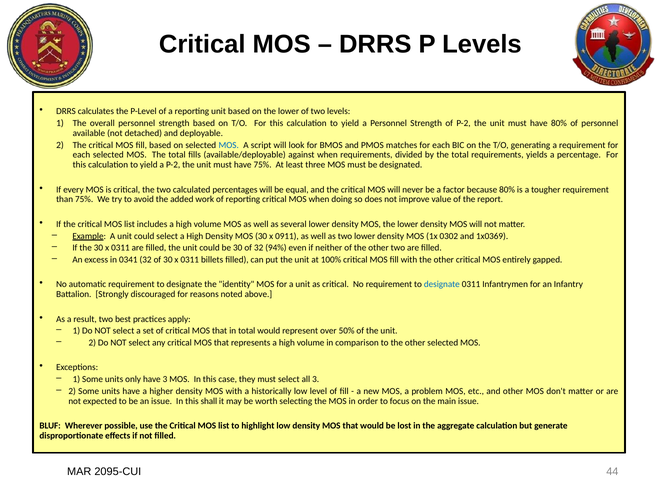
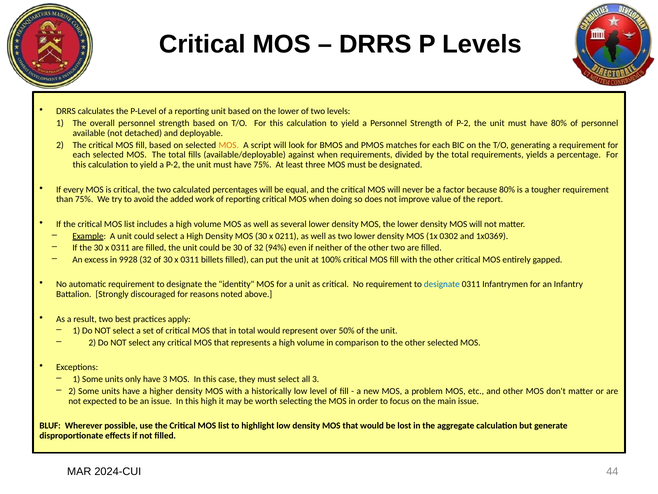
MOS at (229, 145) colour: blue -> orange
0911: 0911 -> 0211
0341: 0341 -> 9928
this shall: shall -> high
2095-CUI: 2095-CUI -> 2024-CUI
